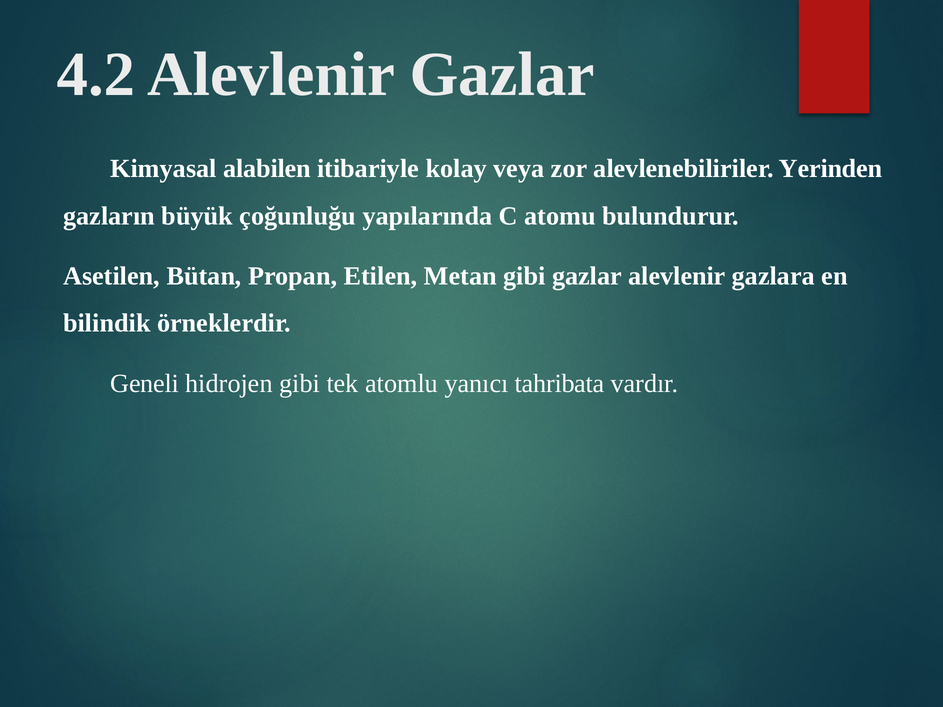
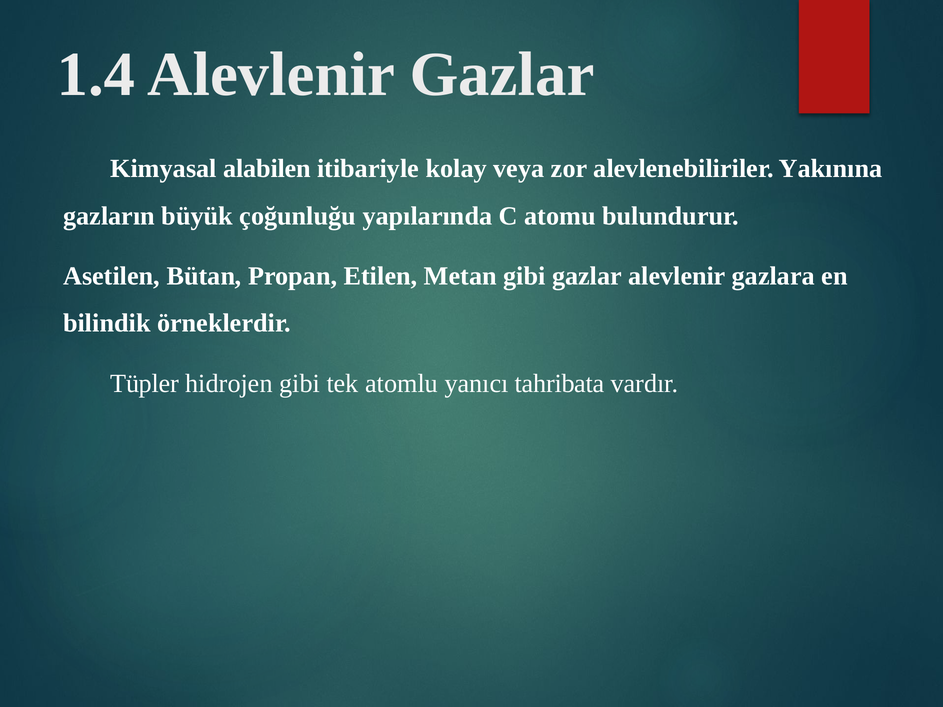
4.2: 4.2 -> 1.4
Yerinden: Yerinden -> Yakınına
Geneli: Geneli -> Tüpler
